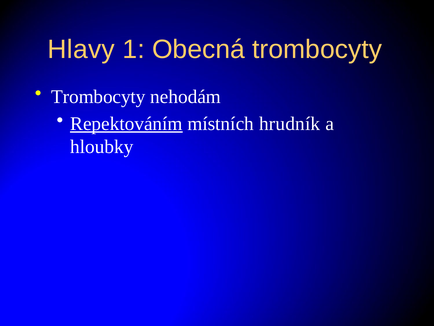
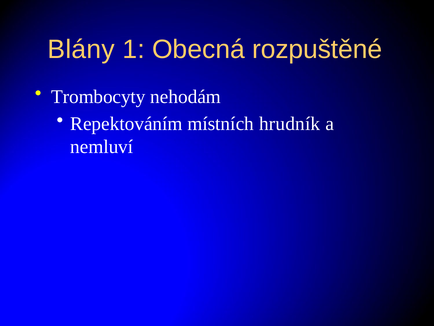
Hlavy: Hlavy -> Blány
Obecná trombocyty: trombocyty -> rozpuštěné
Repektováním underline: present -> none
hloubky: hloubky -> nemluví
